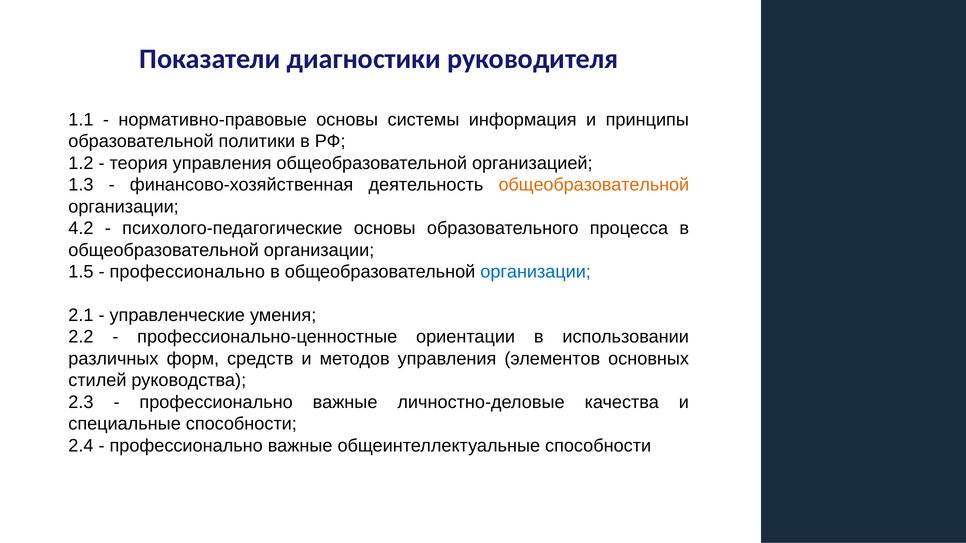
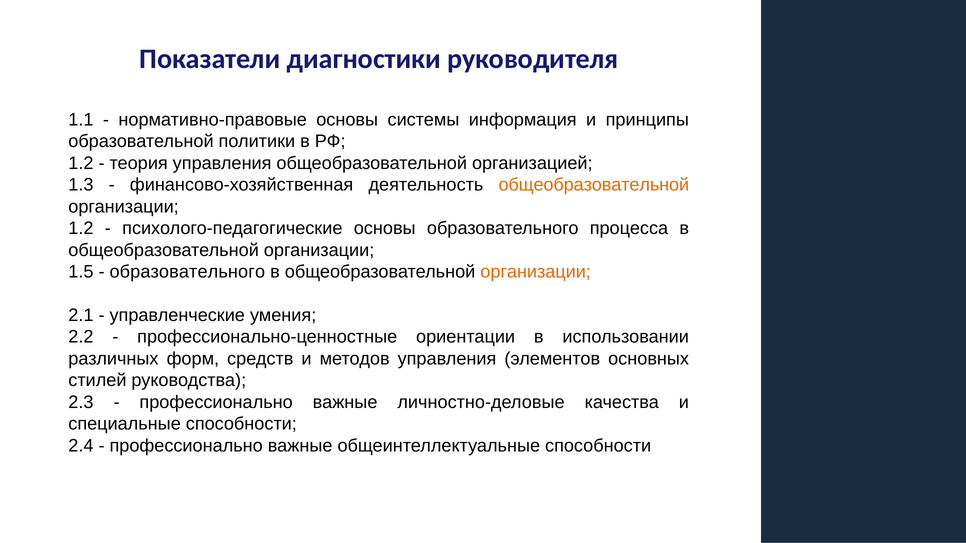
4.2 at (81, 229): 4.2 -> 1.2
профессионально at (187, 272): профессионально -> образовательного
организации at (536, 272) colour: blue -> orange
